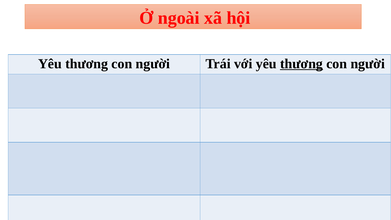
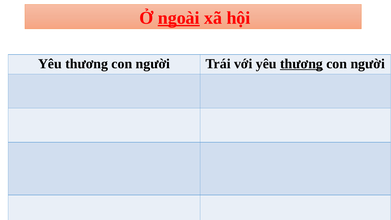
ngoài underline: none -> present
